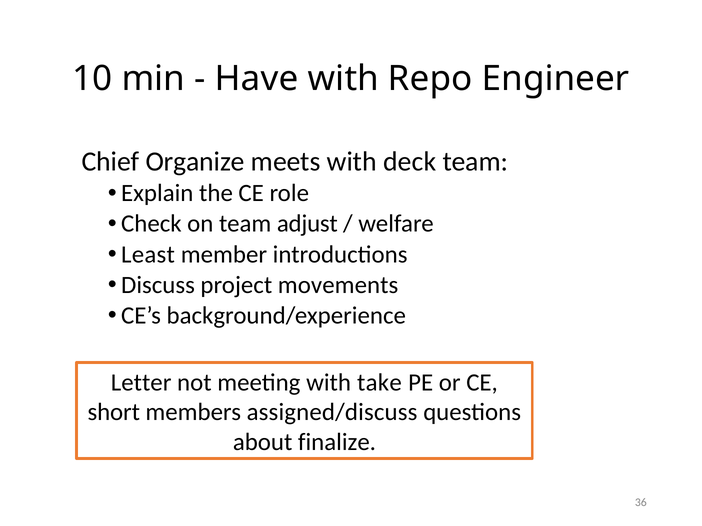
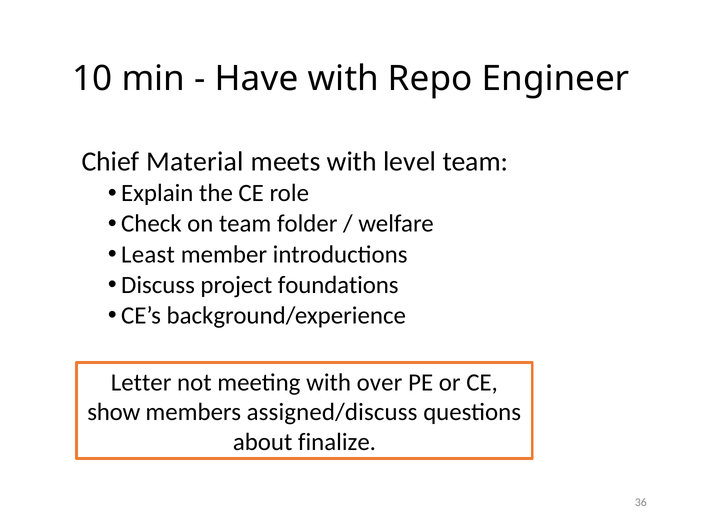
Organize: Organize -> Material
deck: deck -> level
adjust: adjust -> folder
movements: movements -> foundations
take: take -> over
short: short -> show
